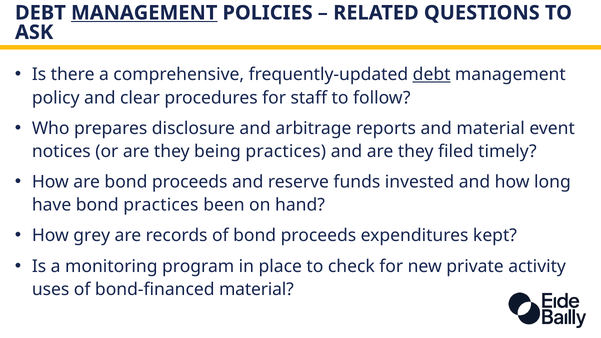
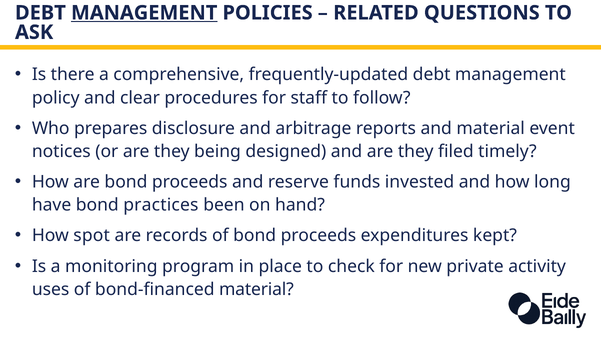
debt at (432, 75) underline: present -> none
being practices: practices -> designed
grey: grey -> spot
